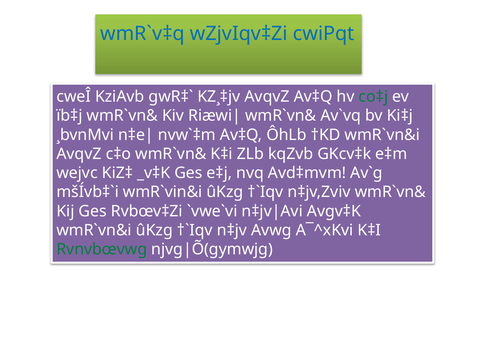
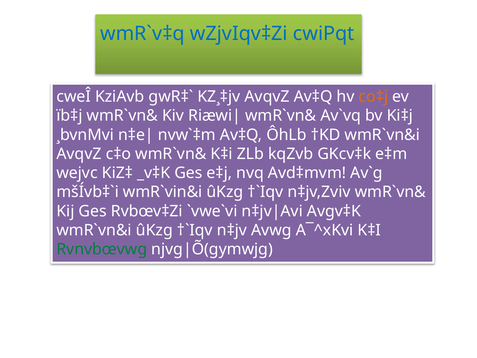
co‡j colour: green -> orange
